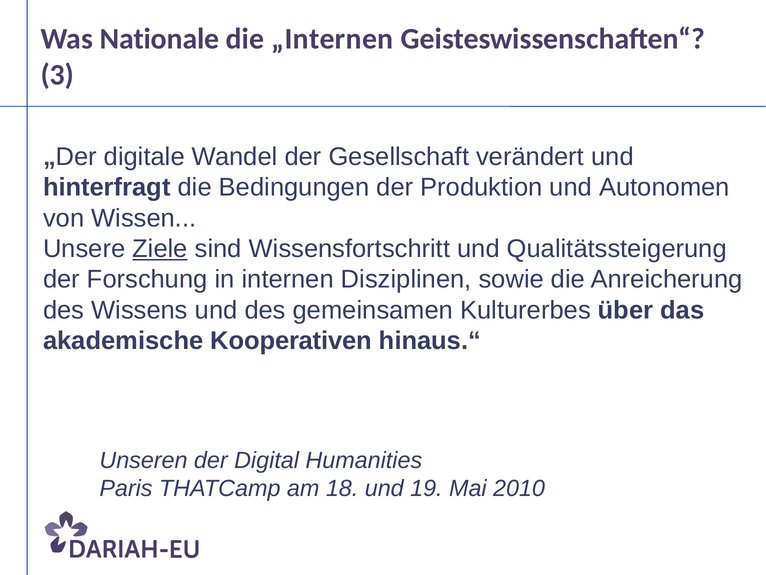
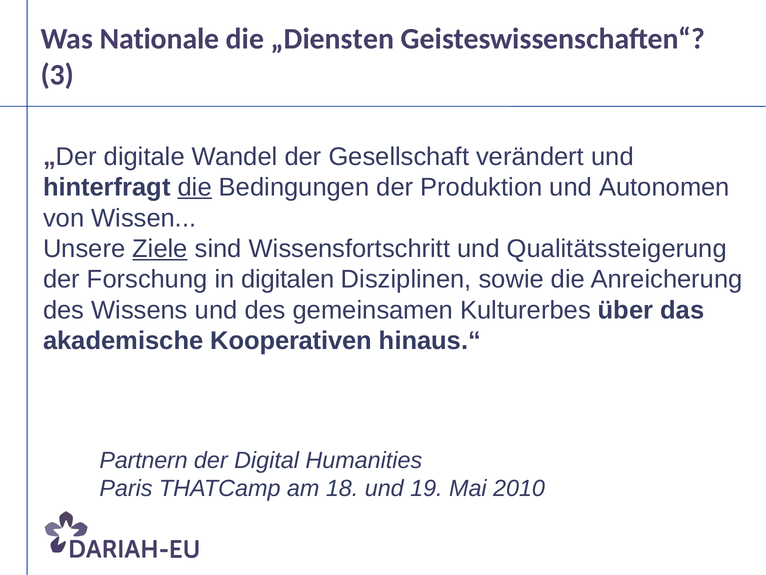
„Internen: „Internen -> „Diensten
die at (195, 187) underline: none -> present
internen: internen -> digitalen
Unseren: Unseren -> Partnern
